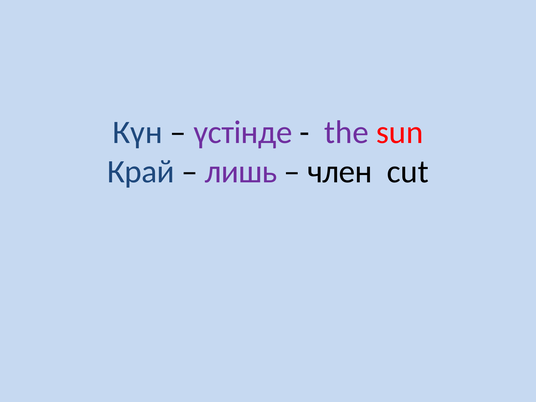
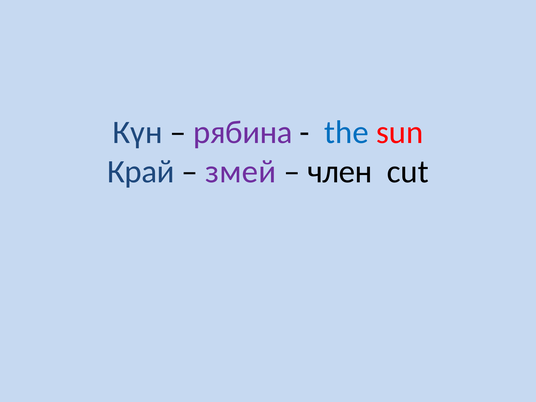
үстінде: үстінде -> рябина
the colour: purple -> blue
лишь: лишь -> змей
